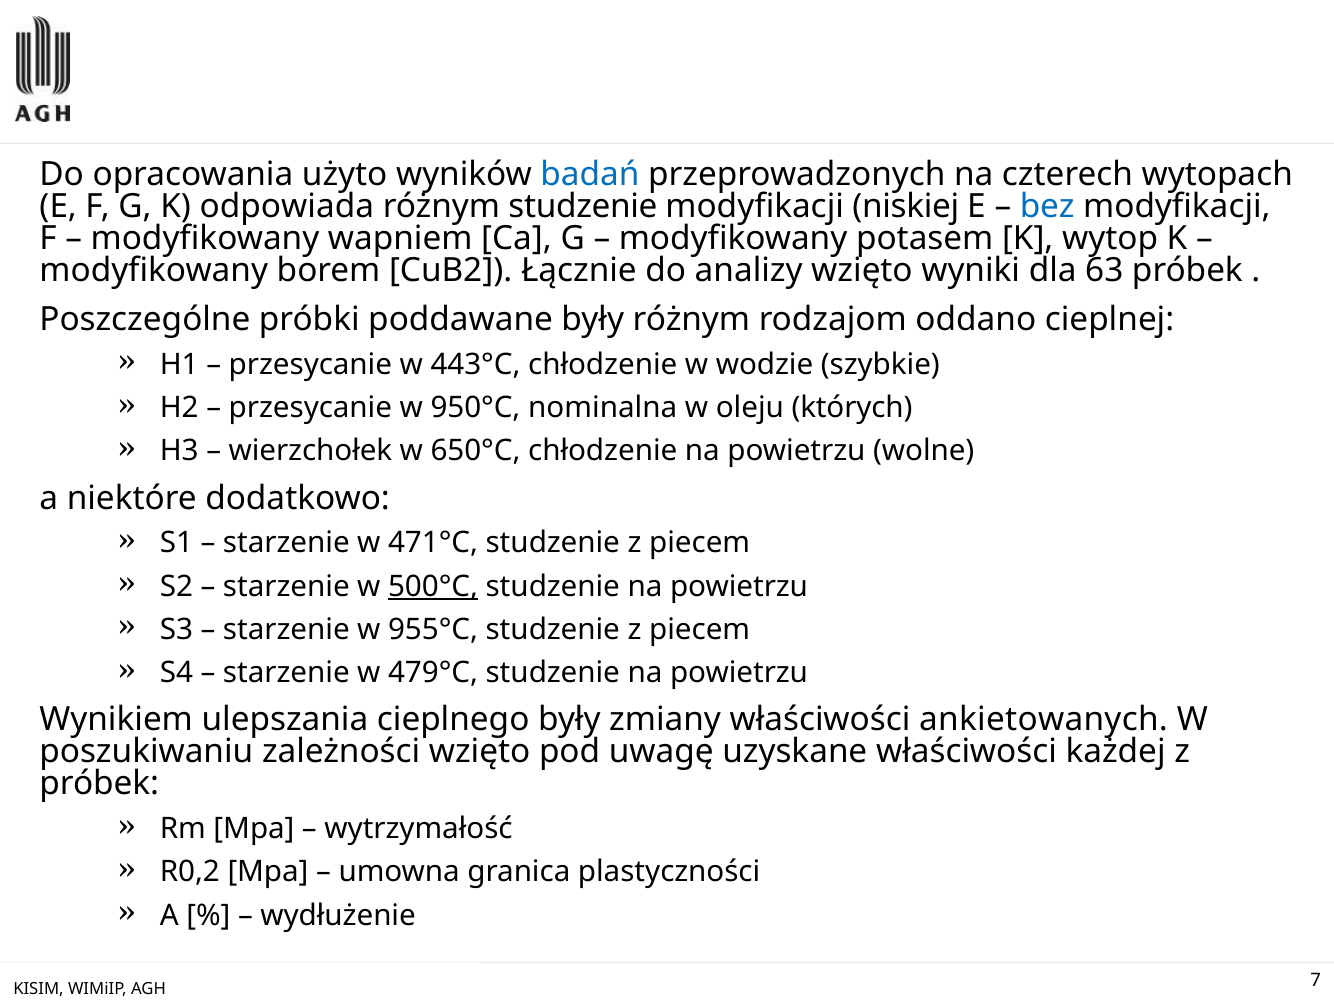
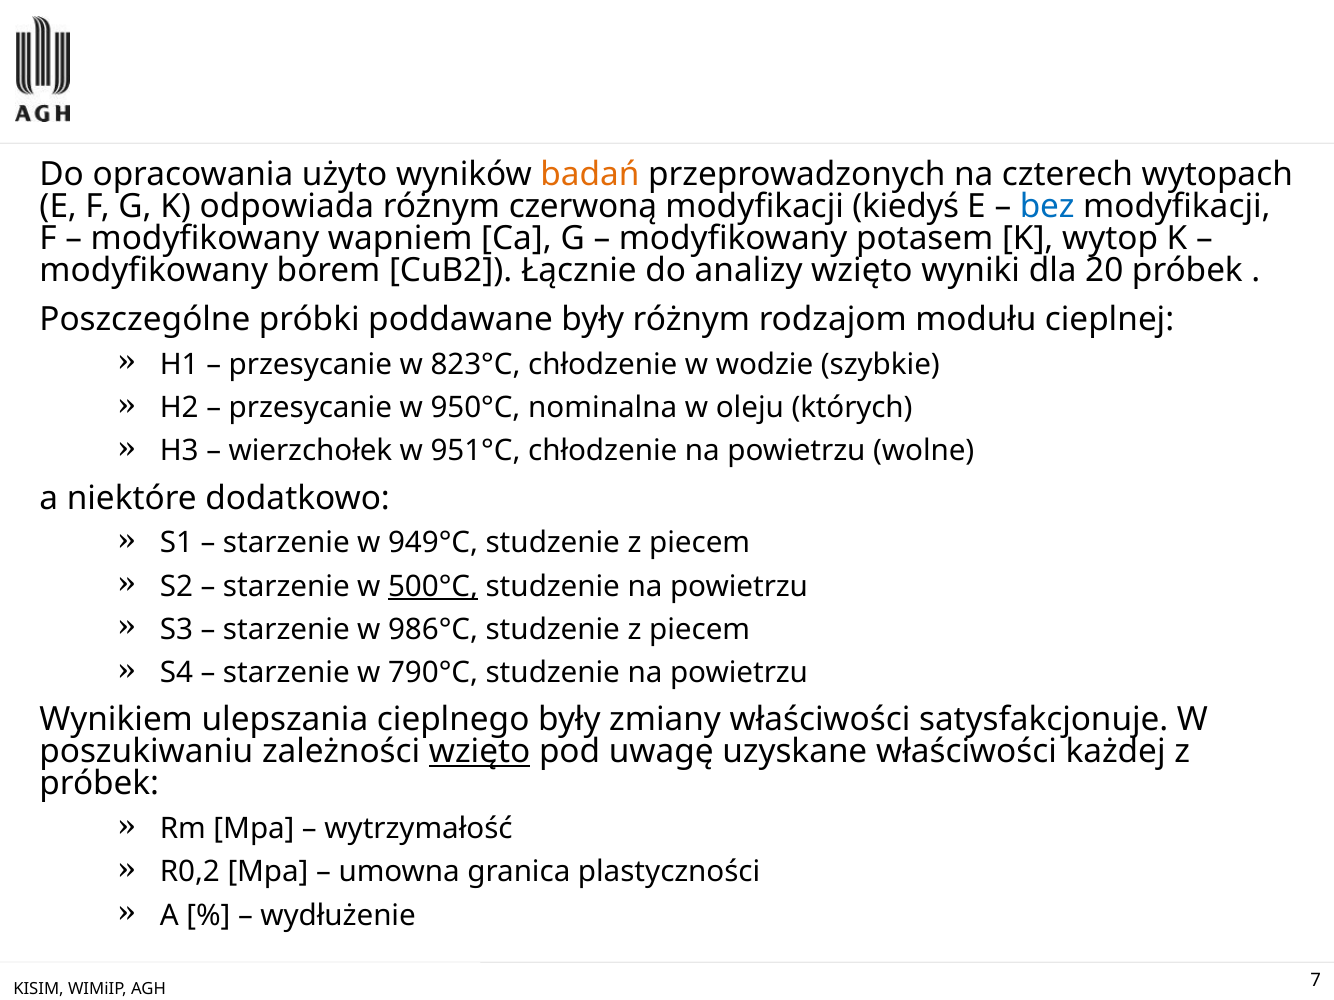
badań colour: blue -> orange
różnym studzenie: studzenie -> czerwoną
niskiej: niskiej -> kiedyś
63: 63 -> 20
oddano: oddano -> modułu
443°C: 443°C -> 823°C
650°C: 650°C -> 951°C
471°C: 471°C -> 949°C
955°C: 955°C -> 986°C
479°C: 479°C -> 790°C
ankietowanych: ankietowanych -> satysfakcjonuje
wzięto at (480, 752) underline: none -> present
